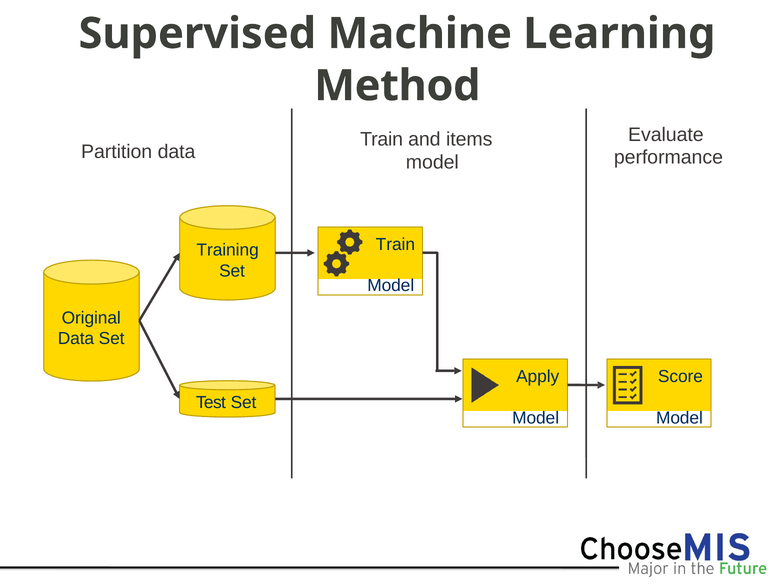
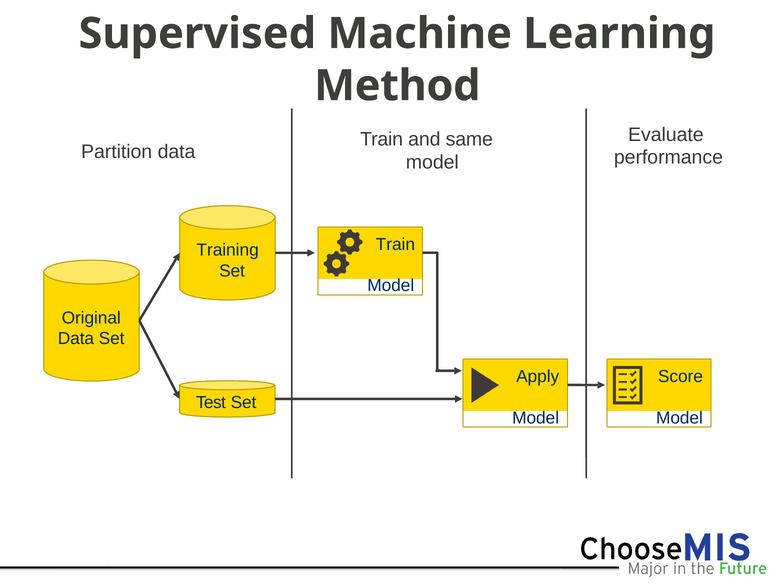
items: items -> same
